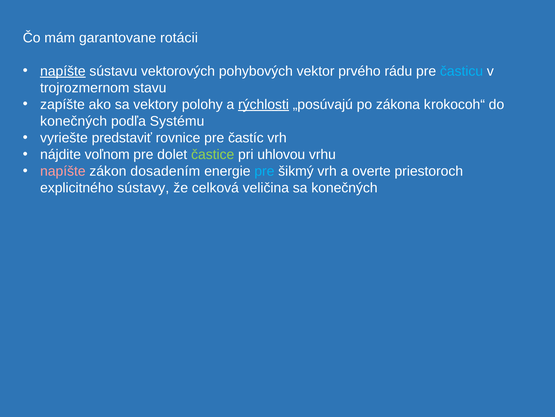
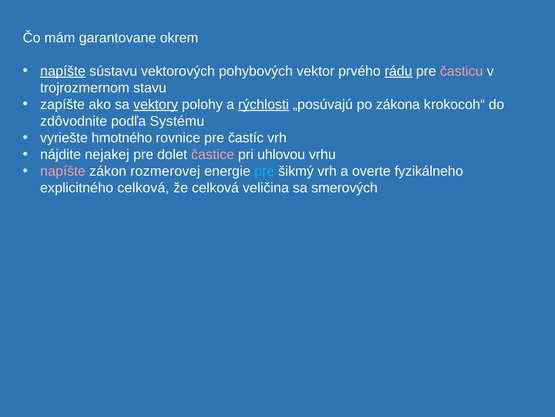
rotácii: rotácii -> okrem
rádu underline: none -> present
časticu colour: light blue -> pink
vektory underline: none -> present
konečných at (74, 121): konečných -> zdôvodnite
predstaviť: predstaviť -> hmotného
voľnom: voľnom -> nejakej
častice colour: light green -> pink
dosadením: dosadením -> rozmerovej
priestoroch: priestoroch -> fyzikálneho
explicitného sústavy: sústavy -> celková
sa konečných: konečných -> smerových
